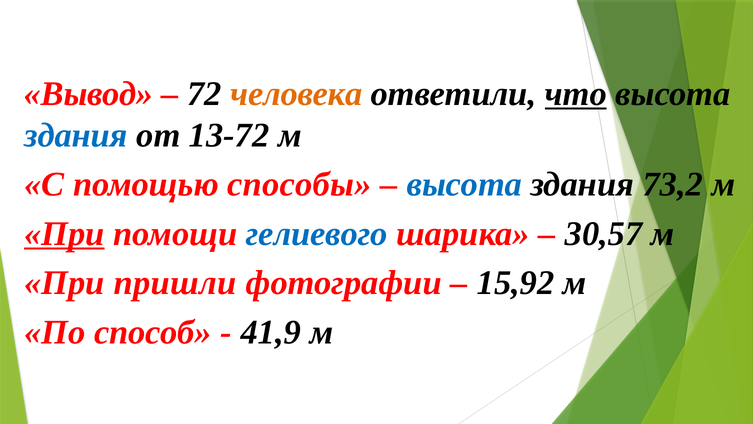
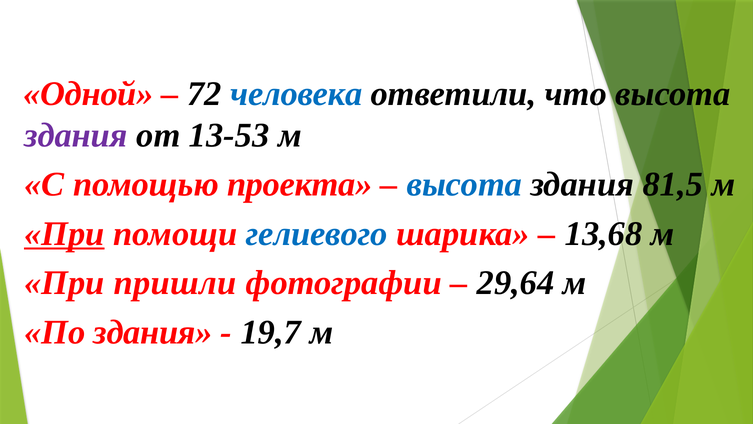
Вывод: Вывод -> Одной
человека colour: orange -> blue
что underline: present -> none
здания at (76, 135) colour: blue -> purple
13-72: 13-72 -> 13-53
способы: способы -> проекта
73,2: 73,2 -> 81,5
30,57: 30,57 -> 13,68
15,92: 15,92 -> 29,64
По способ: способ -> здания
41,9: 41,9 -> 19,7
